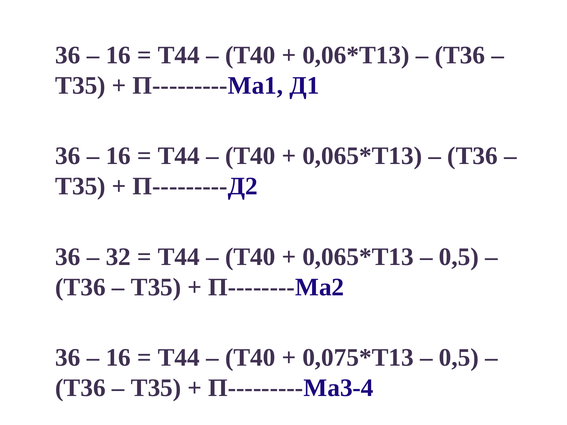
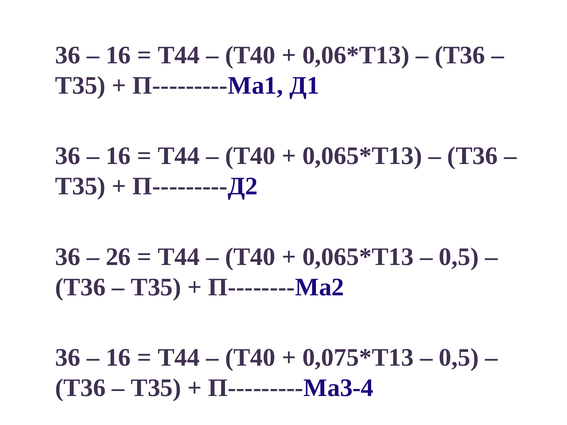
32: 32 -> 26
